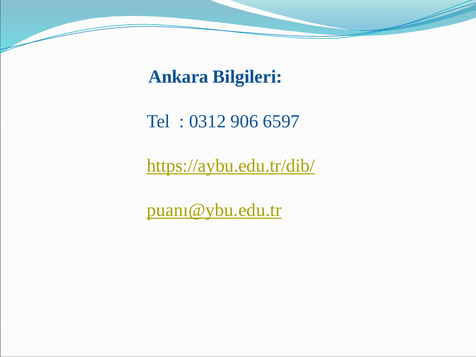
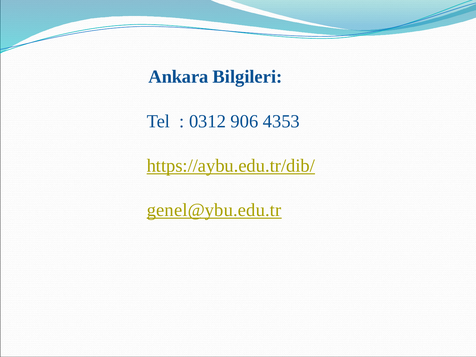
6597: 6597 -> 4353
puanı@ybu.edu.tr: puanı@ybu.edu.tr -> genel@ybu.edu.tr
